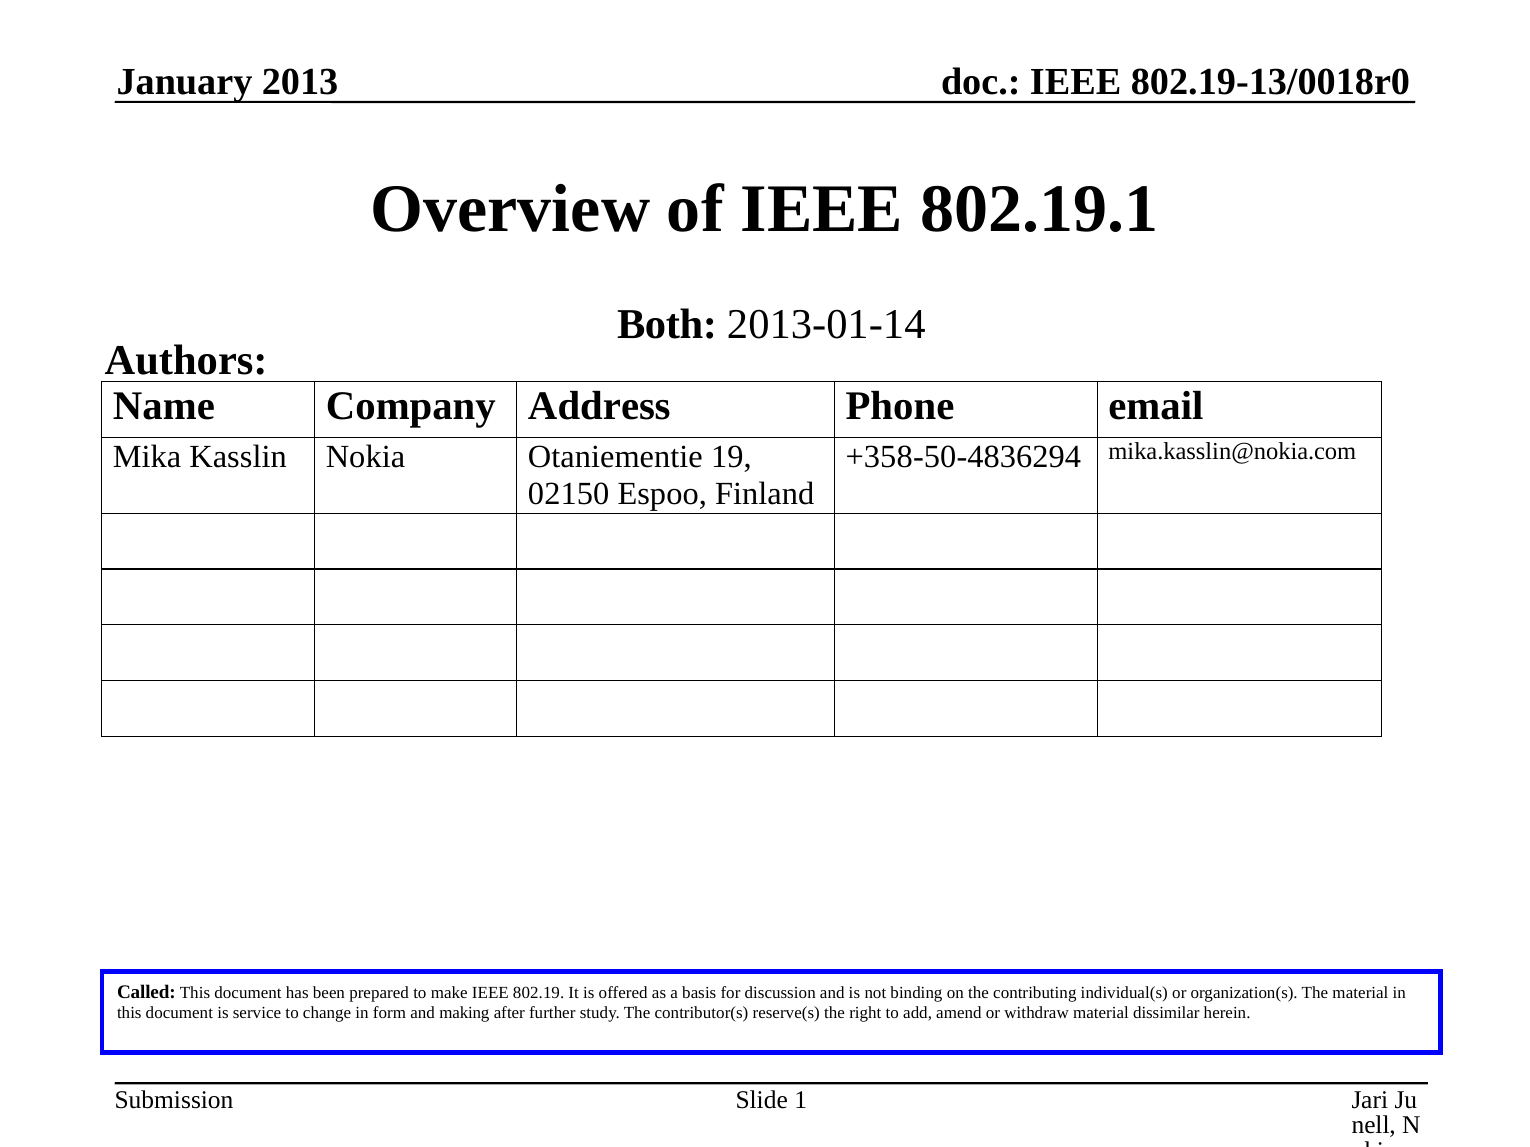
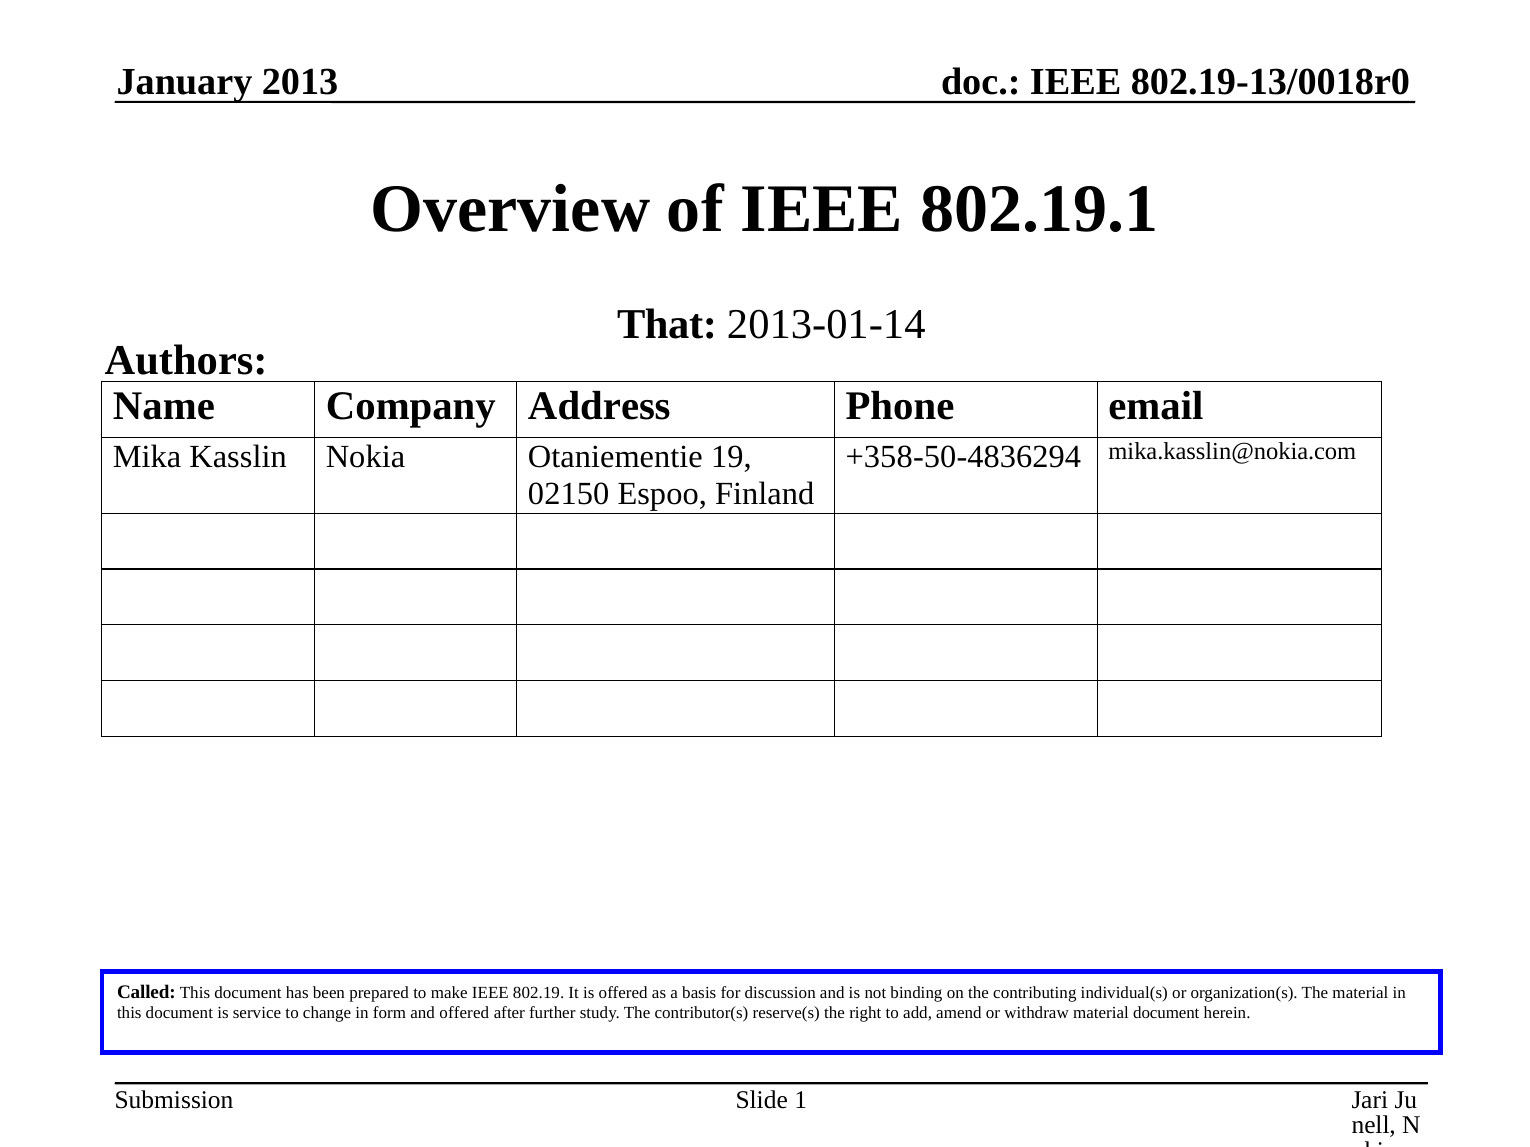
Both: Both -> That
and making: making -> offered
material dissimilar: dissimilar -> document
